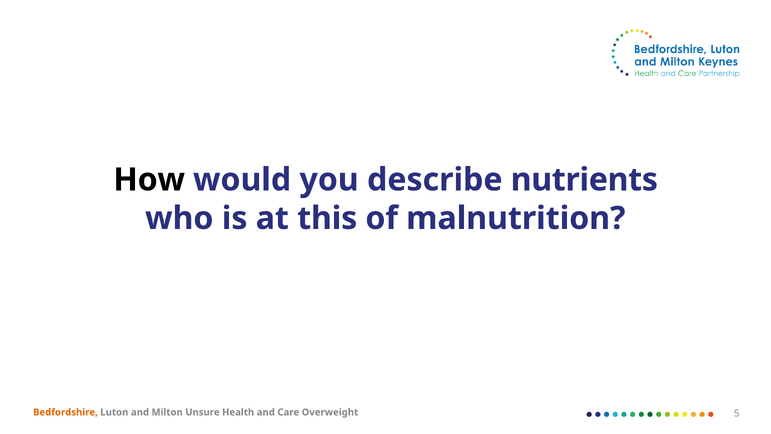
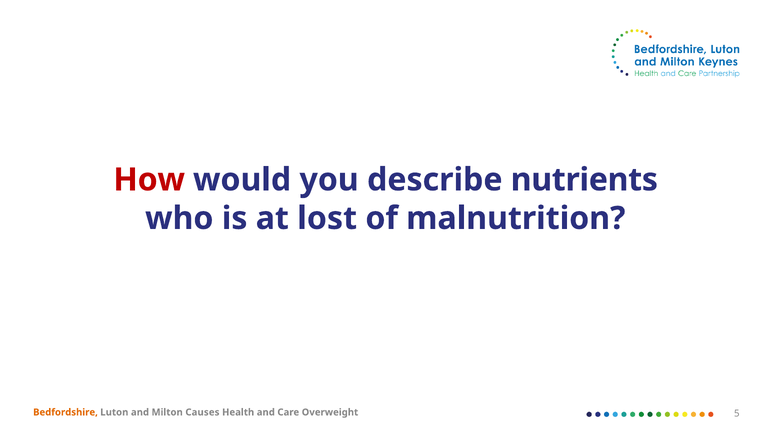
How colour: black -> red
this: this -> lost
Unsure: Unsure -> Causes
